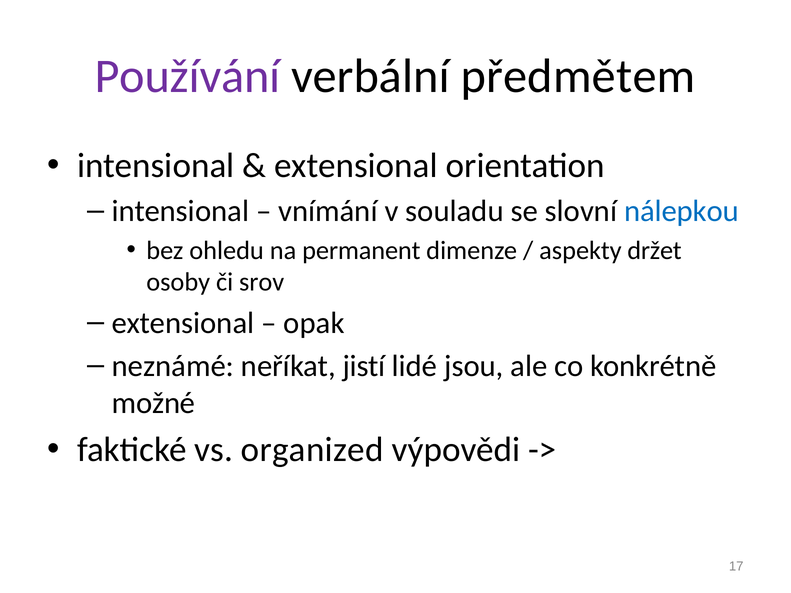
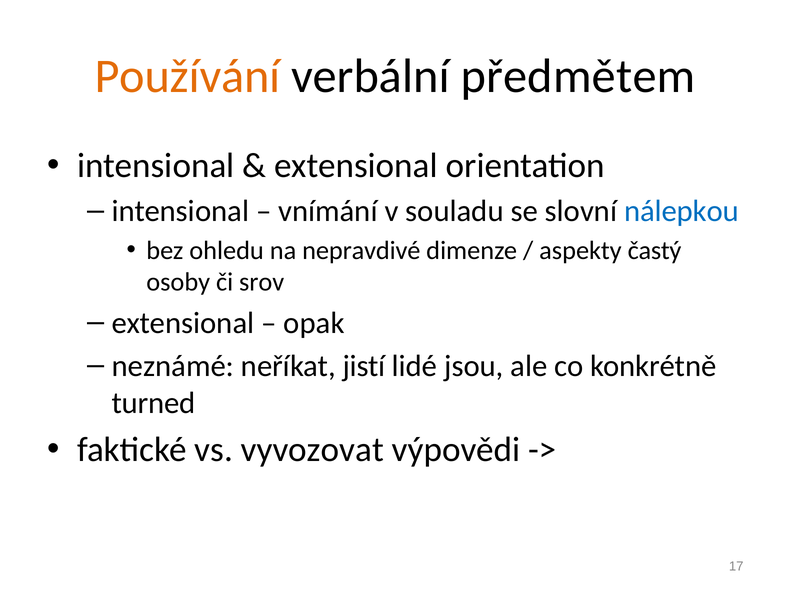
Používání colour: purple -> orange
permanent: permanent -> nepravdivé
držet: držet -> častý
možné: možné -> turned
organized: organized -> vyvozovat
